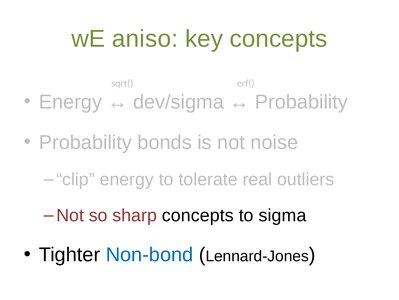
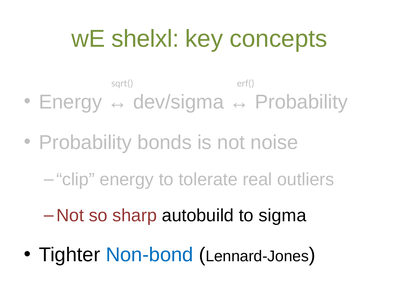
aniso: aniso -> shelxl
sharp concepts: concepts -> autobuild
